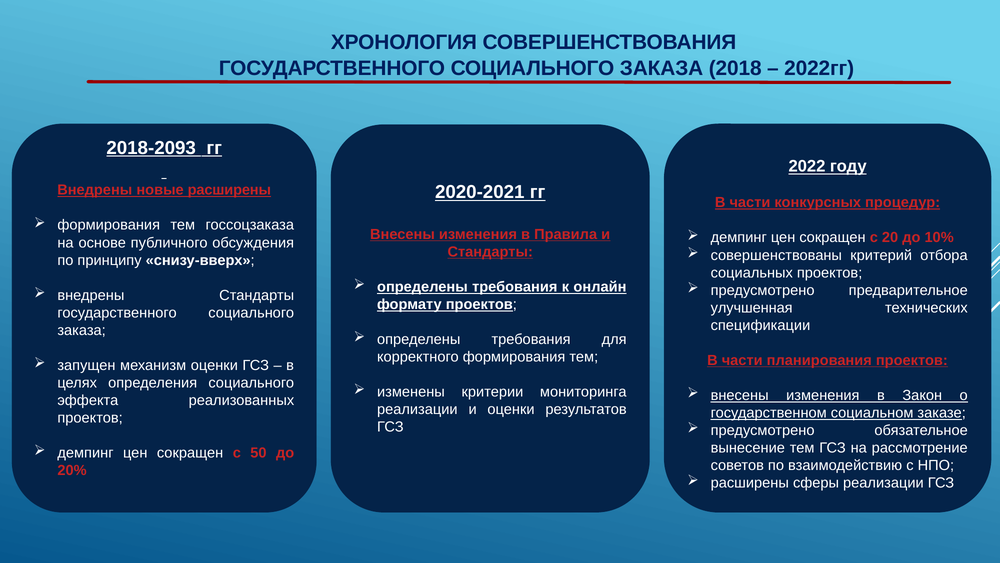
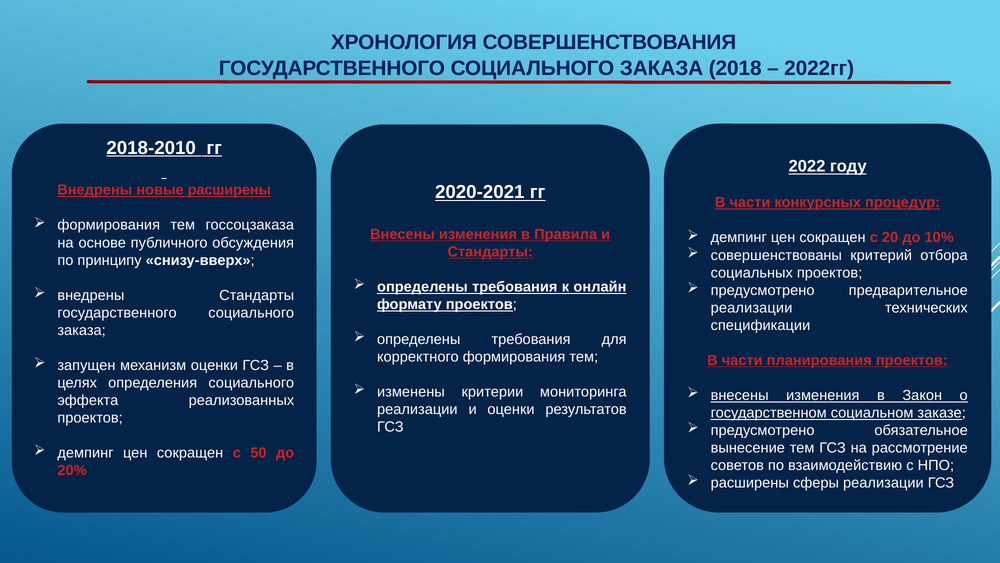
2018-2093: 2018-2093 -> 2018-2010
улучшенная at (752, 307): улучшенная -> реализации
